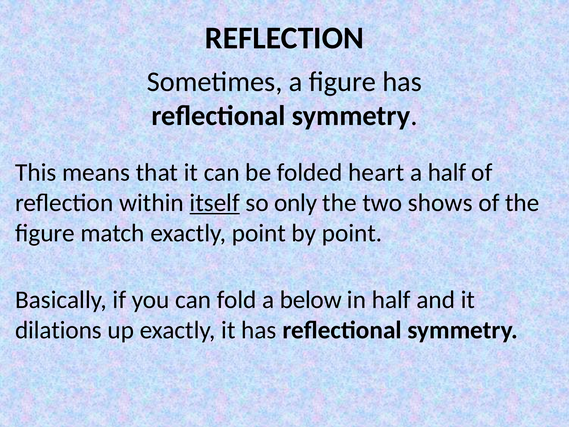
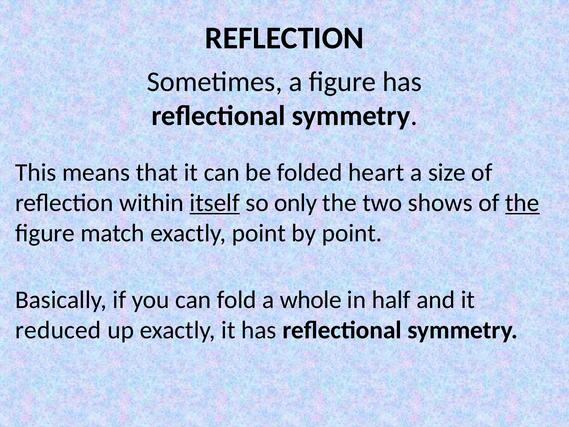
a half: half -> size
the at (522, 203) underline: none -> present
below: below -> whole
dilations: dilations -> reduced
